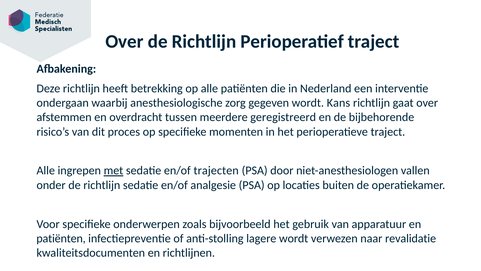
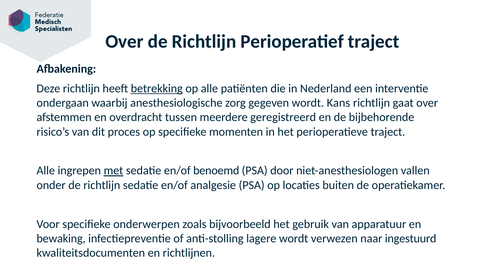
betrekking underline: none -> present
trajecten: trajecten -> benoemd
patiënten at (61, 238): patiënten -> bewaking
revalidatie: revalidatie -> ingestuurd
